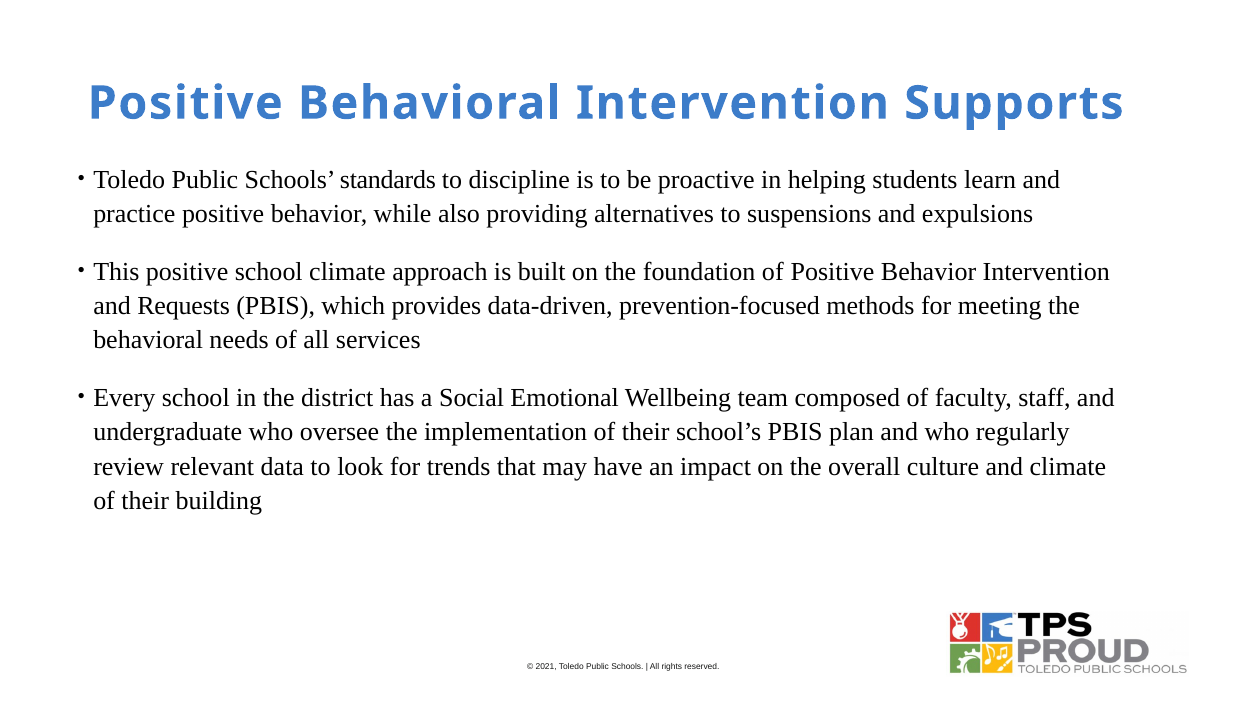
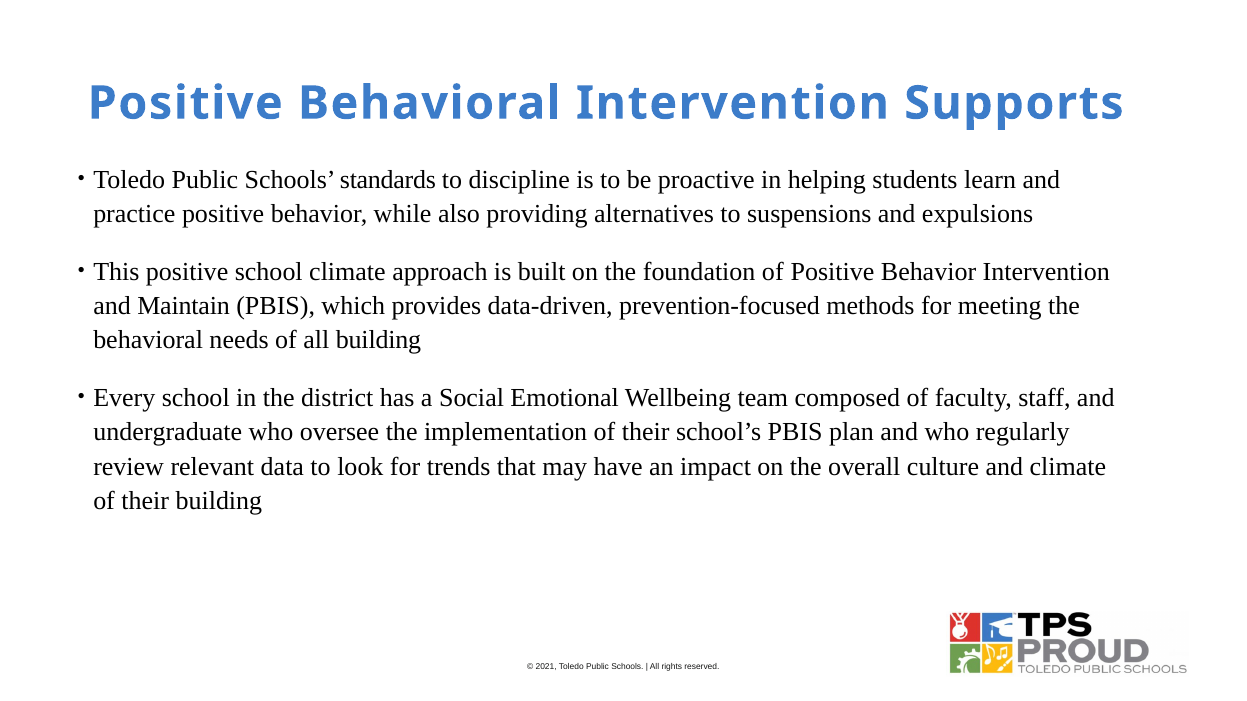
Requests: Requests -> Maintain
all services: services -> building
